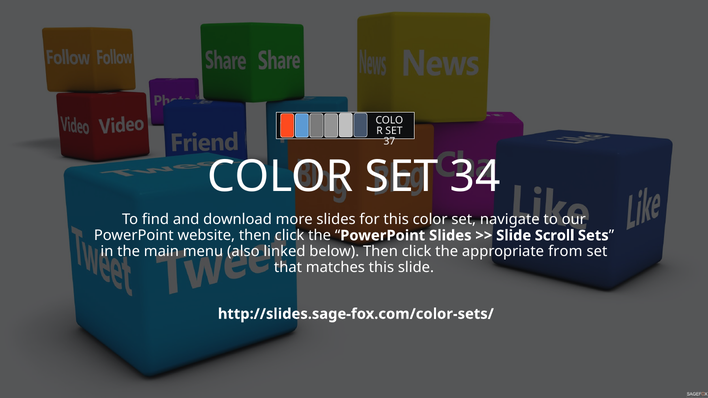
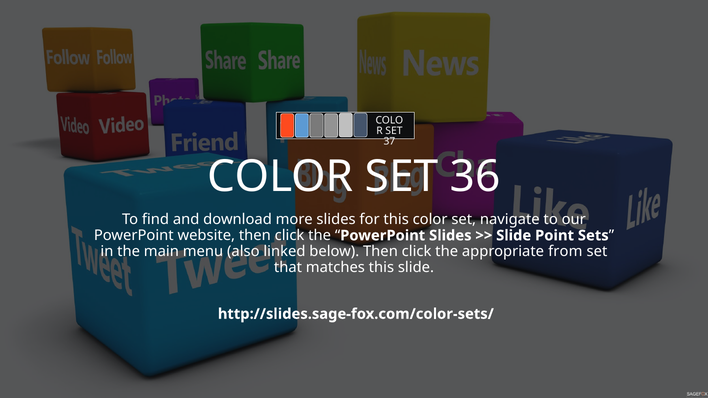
34: 34 -> 36
Scroll: Scroll -> Point
